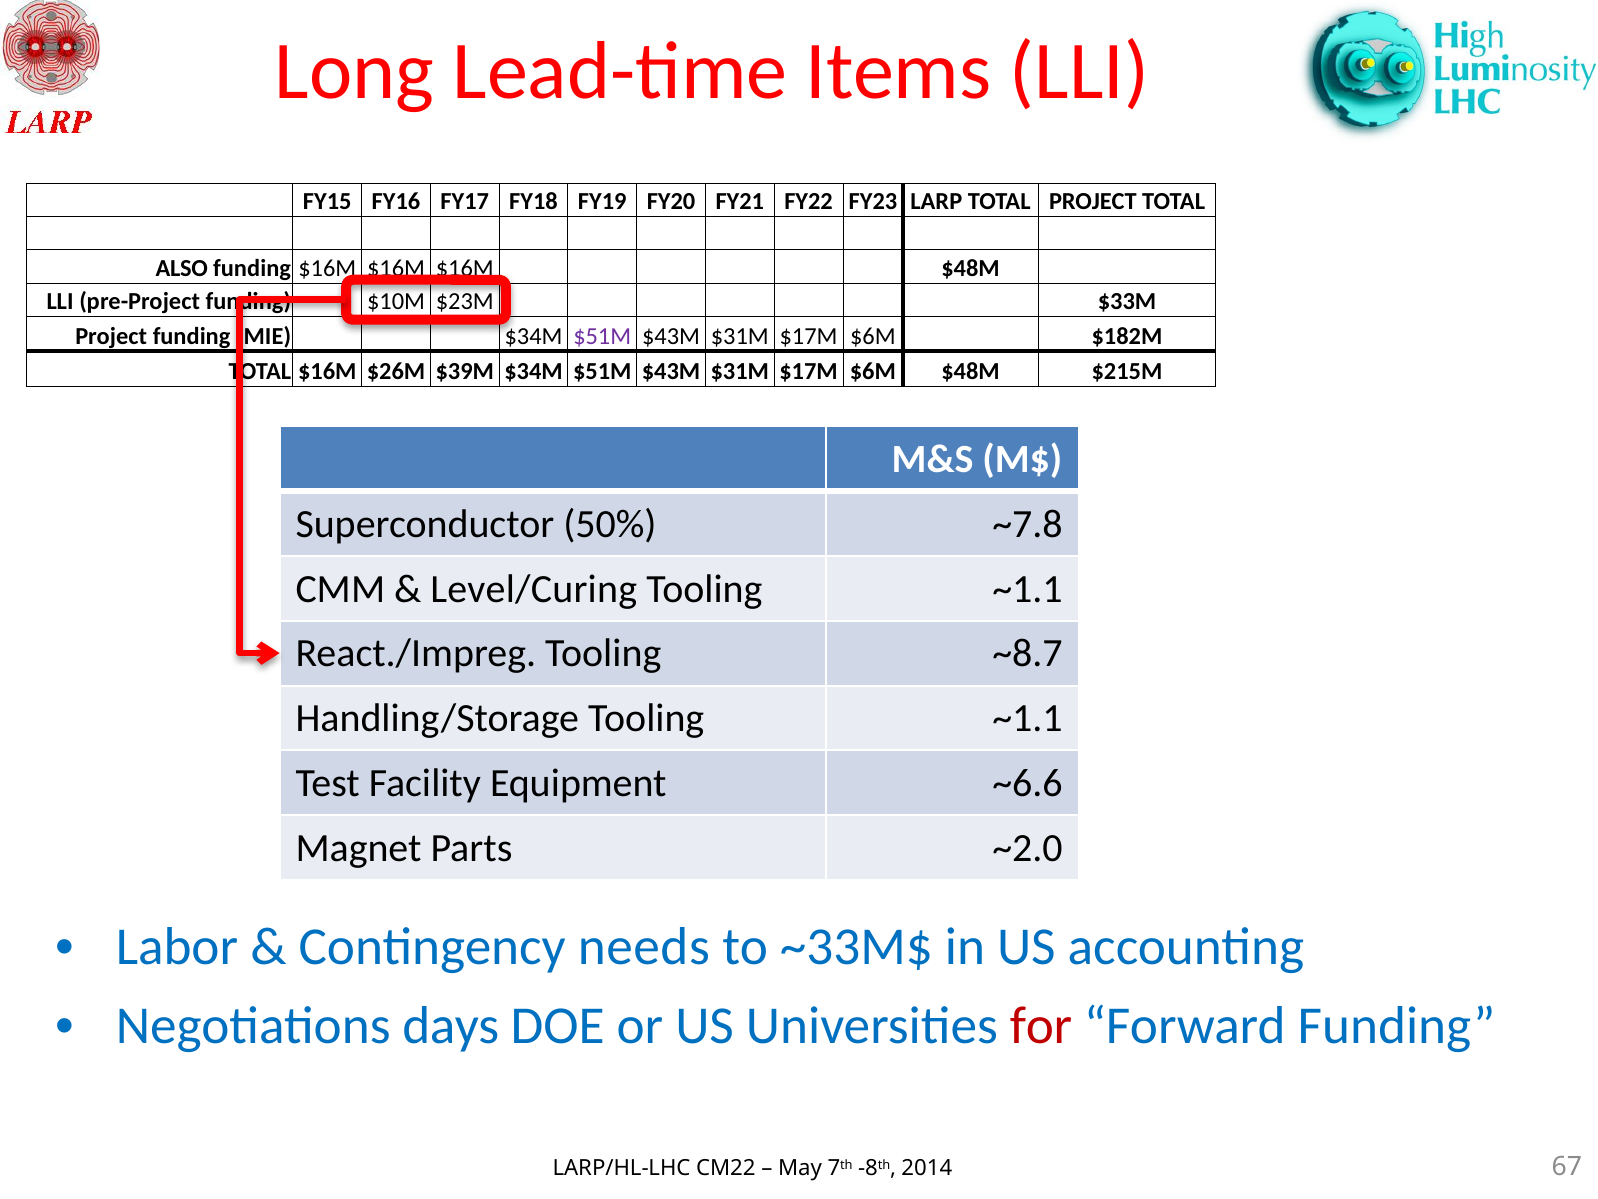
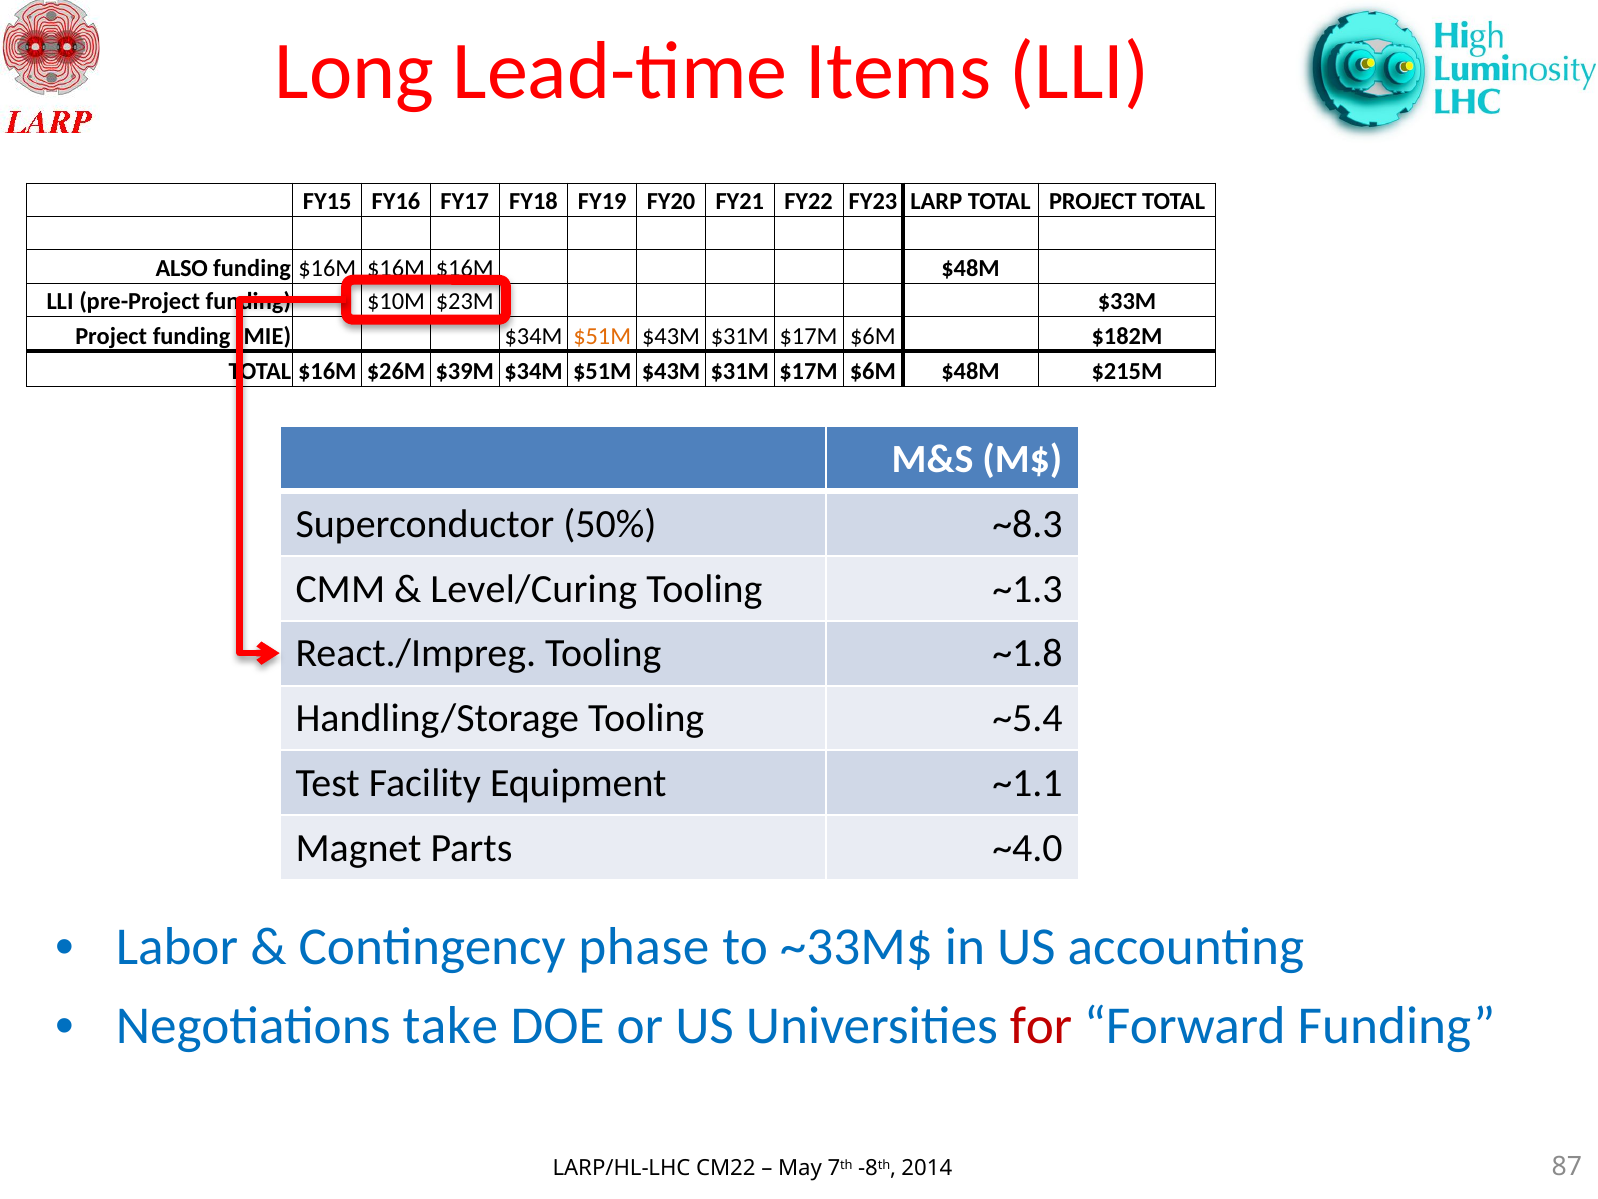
$51M at (602, 336) colour: purple -> orange
~7.8: ~7.8 -> ~8.3
~1.1 at (1027, 589): ~1.1 -> ~1.3
~8.7: ~8.7 -> ~1.8
Handling/Storage Tooling ~1.1: ~1.1 -> ~5.4
~6.6: ~6.6 -> ~1.1
~2.0: ~2.0 -> ~4.0
needs: needs -> phase
days: days -> take
67: 67 -> 87
